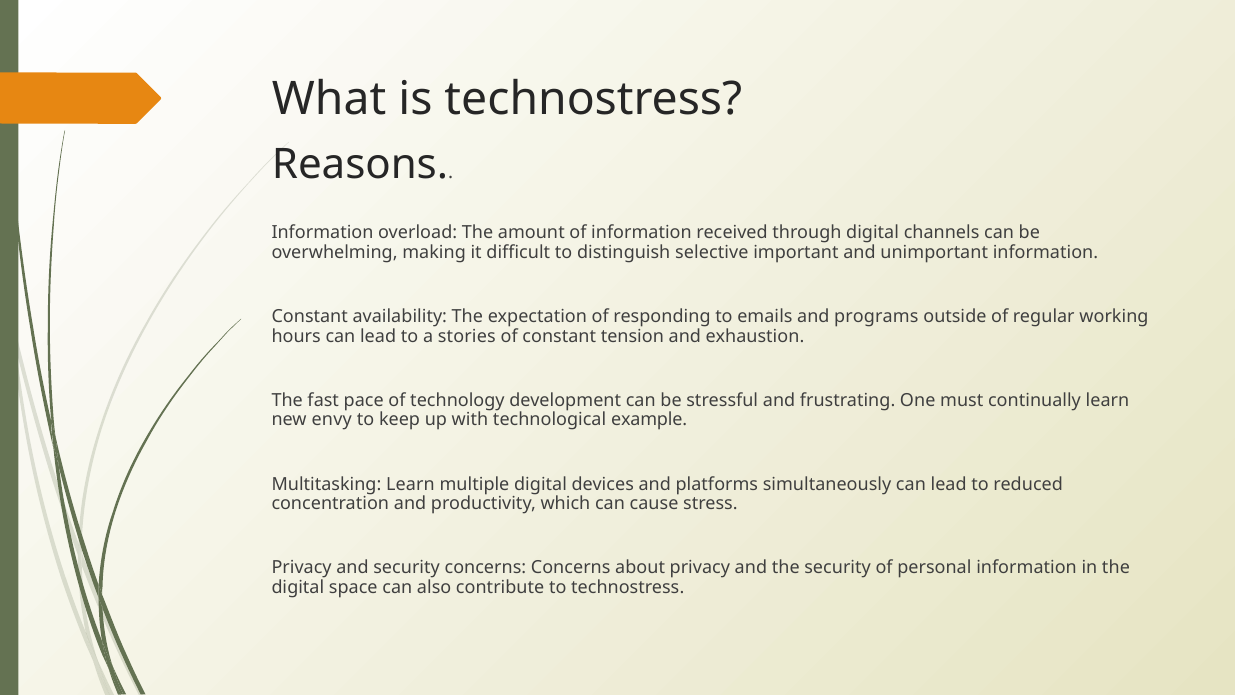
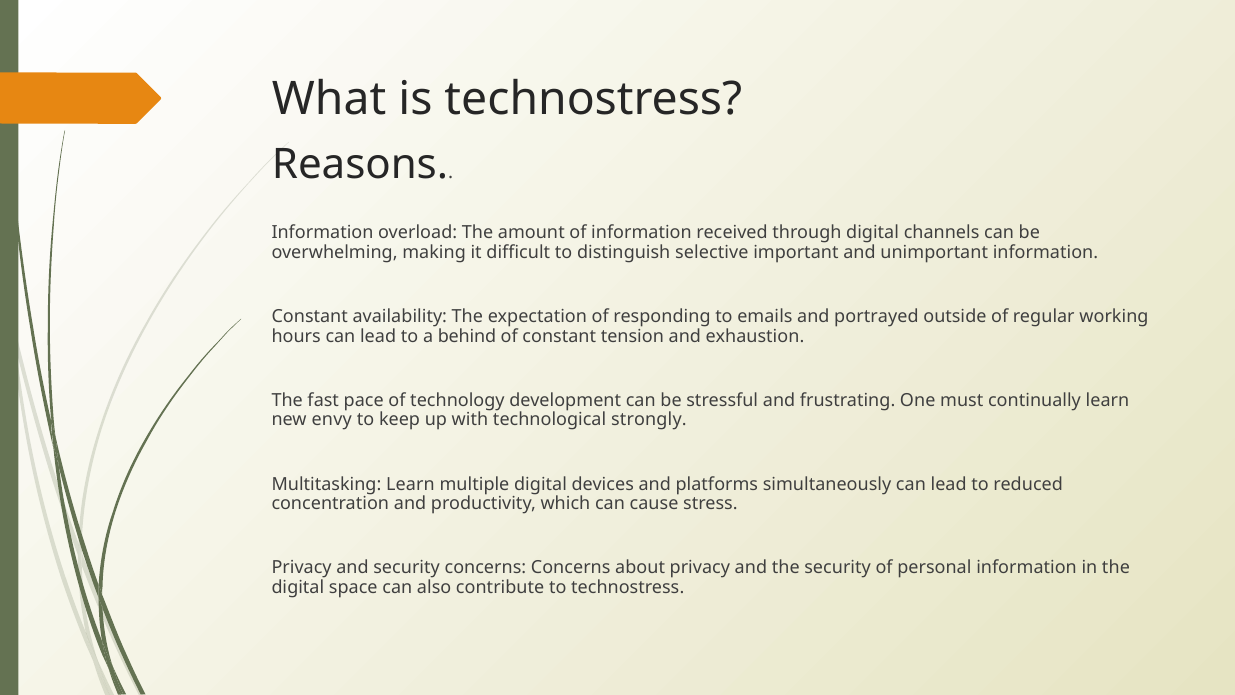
programs: programs -> portrayed
stories: stories -> behind
example: example -> strongly
